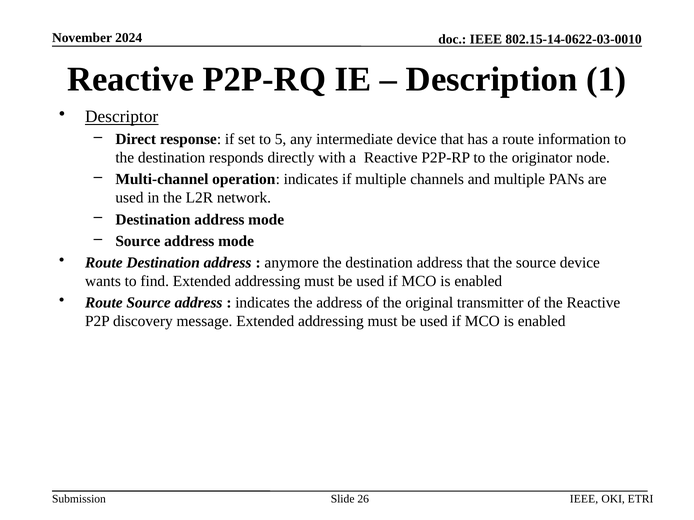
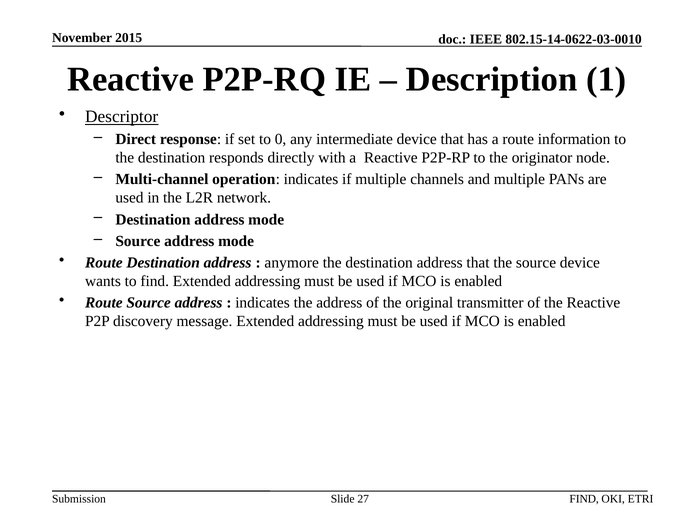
2024: 2024 -> 2015
5: 5 -> 0
IEEE at (584, 499): IEEE -> FIND
26: 26 -> 27
